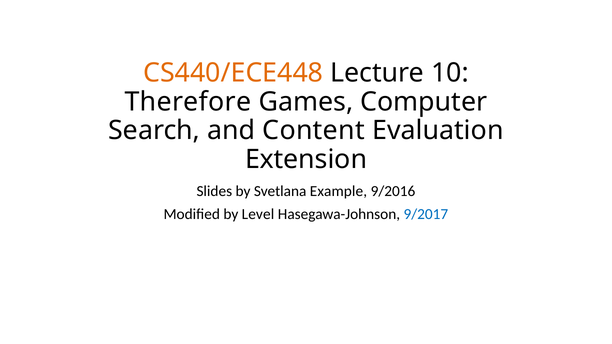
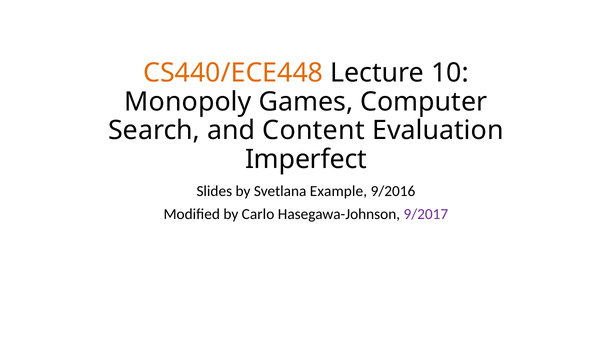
Therefore: Therefore -> Monopoly
Extension: Extension -> Imperfect
Level: Level -> Carlo
9/2017 colour: blue -> purple
